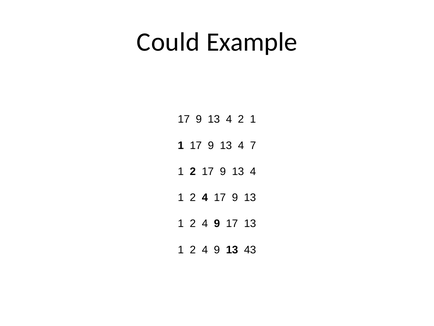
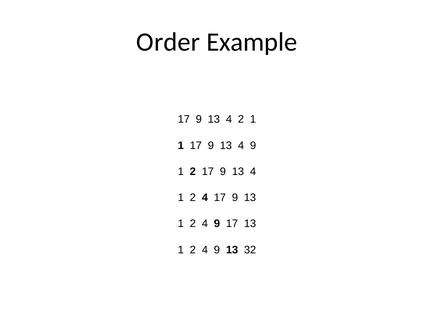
Could: Could -> Order
13 4 7: 7 -> 9
43: 43 -> 32
